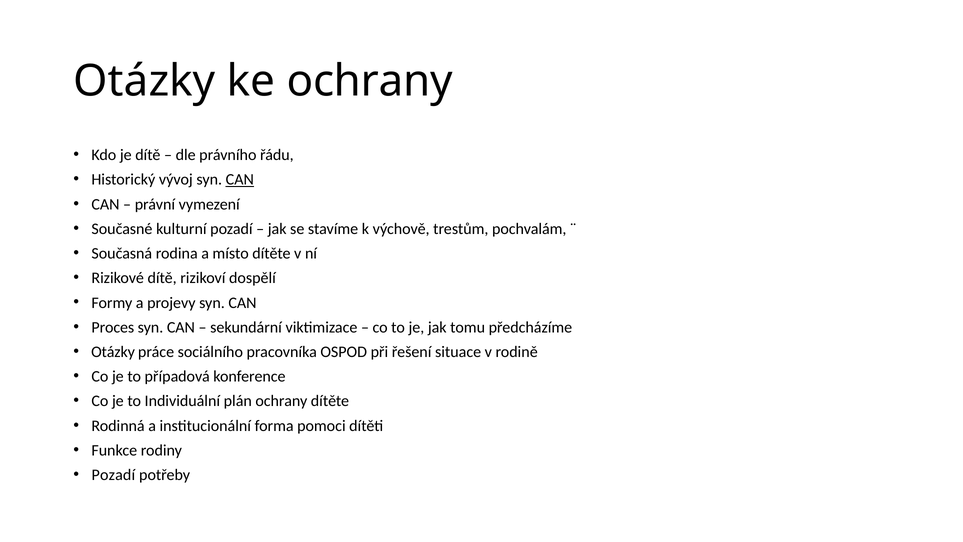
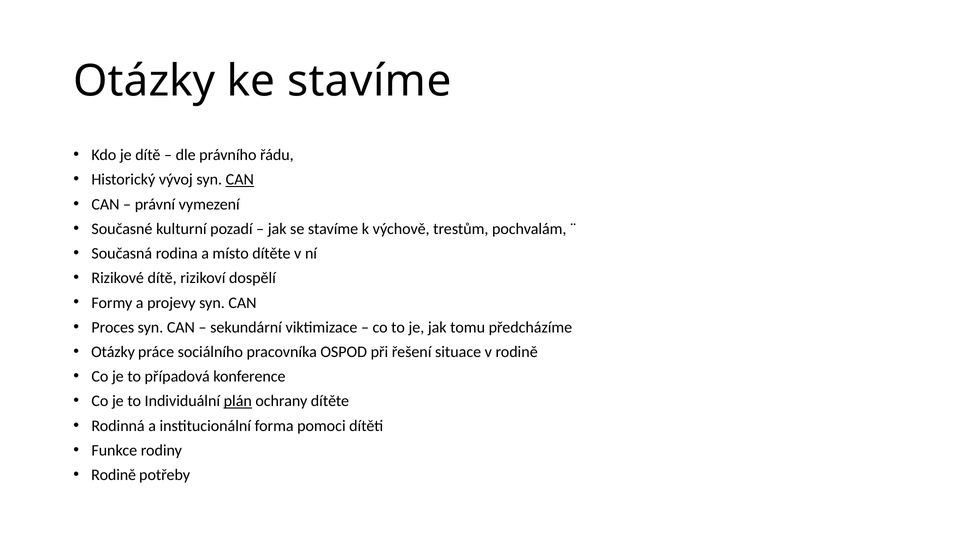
ke ochrany: ochrany -> stavíme
plán underline: none -> present
Pozadí at (113, 475): Pozadí -> Rodině
